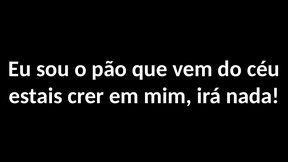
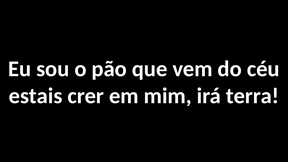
nada: nada -> terra
